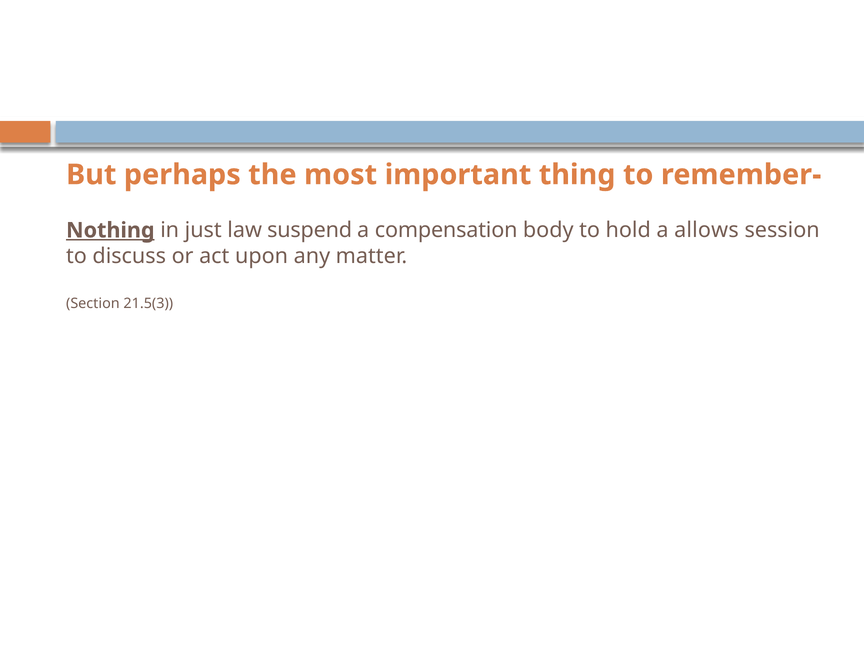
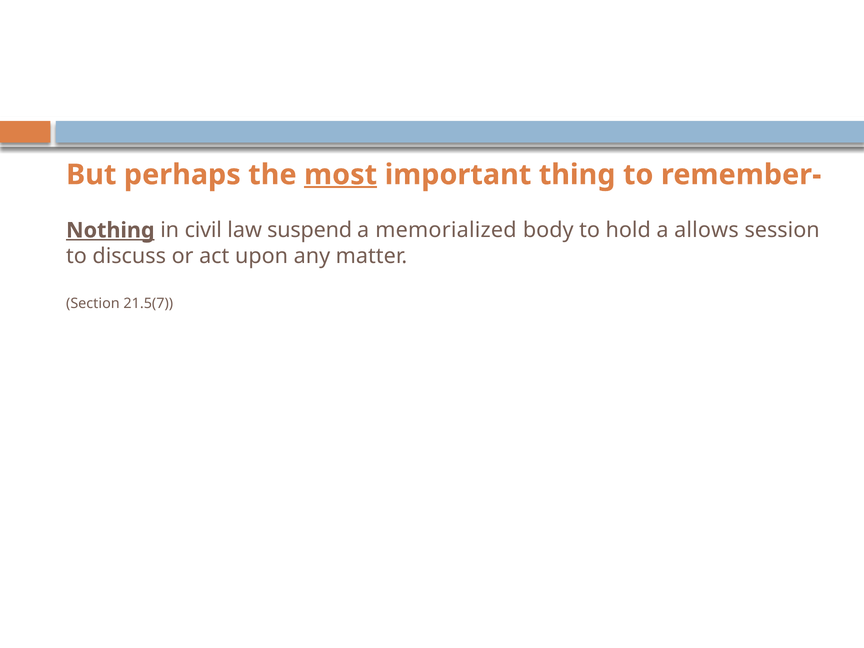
most underline: none -> present
just: just -> civil
compensation: compensation -> memorialized
21.5(3: 21.5(3 -> 21.5(7
